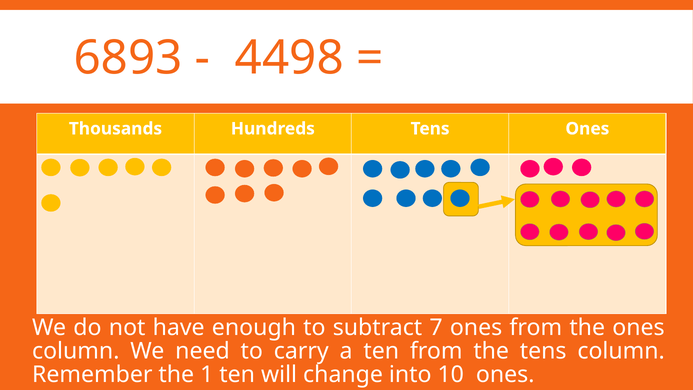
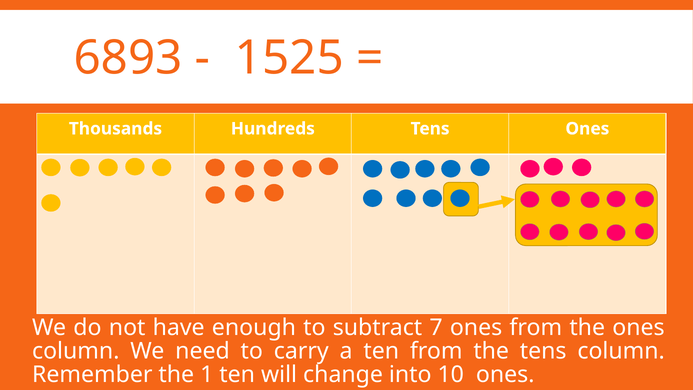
4498: 4498 -> 1525
